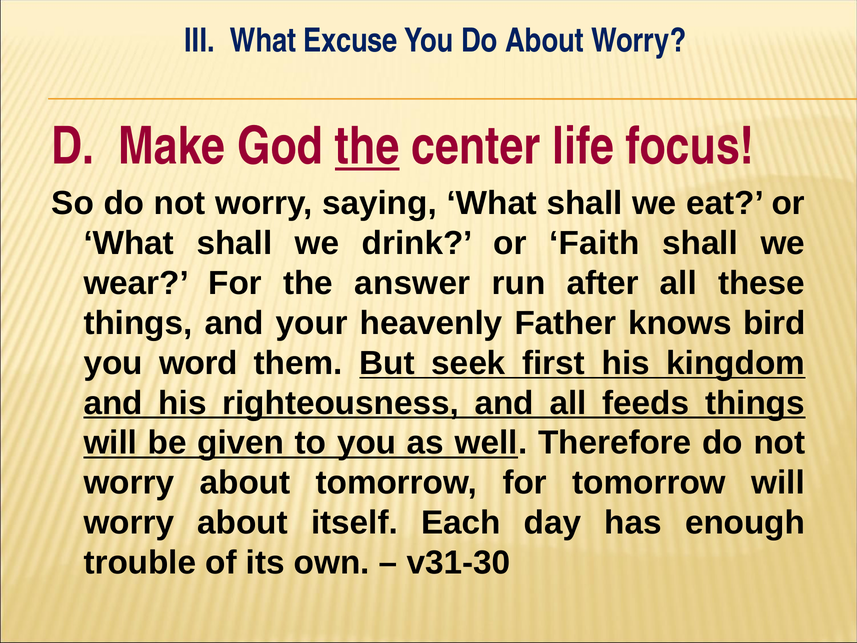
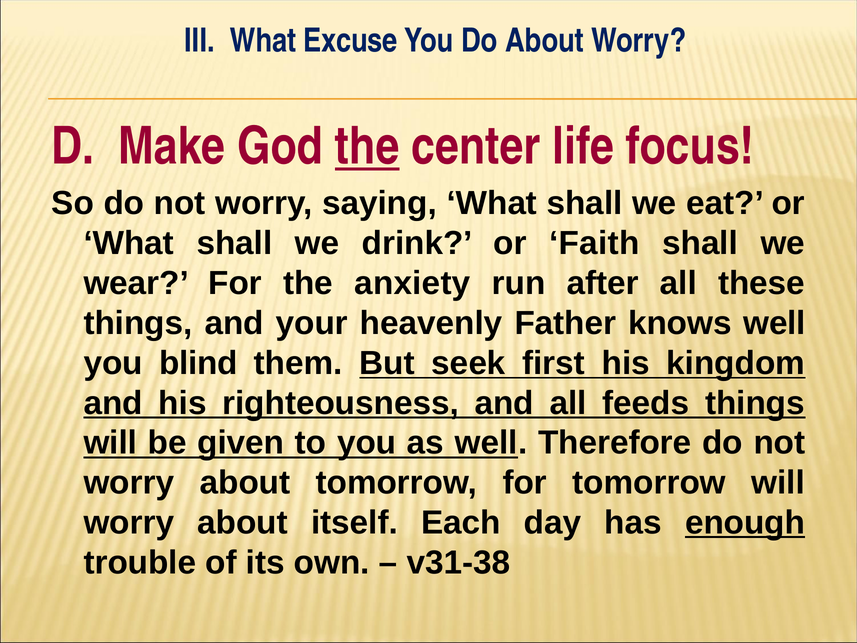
answer: answer -> anxiety
knows bird: bird -> well
word: word -> blind
enough underline: none -> present
v31-30: v31-30 -> v31-38
